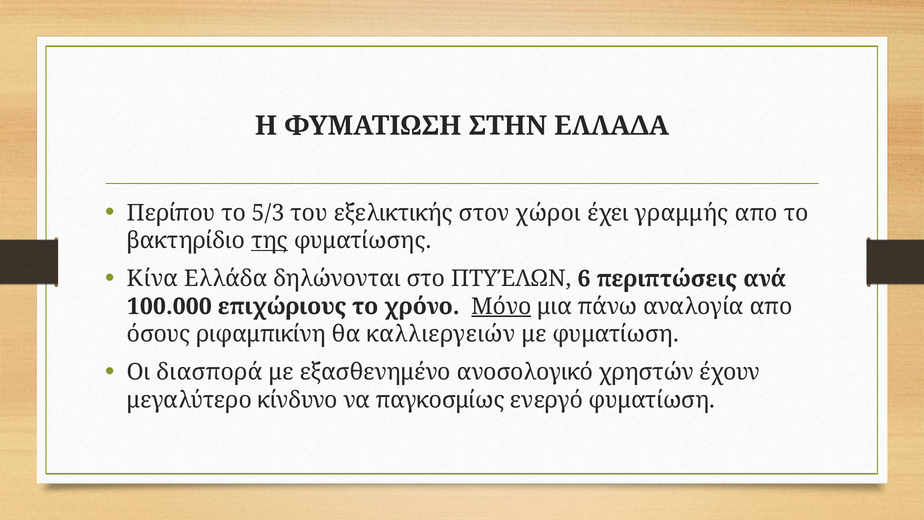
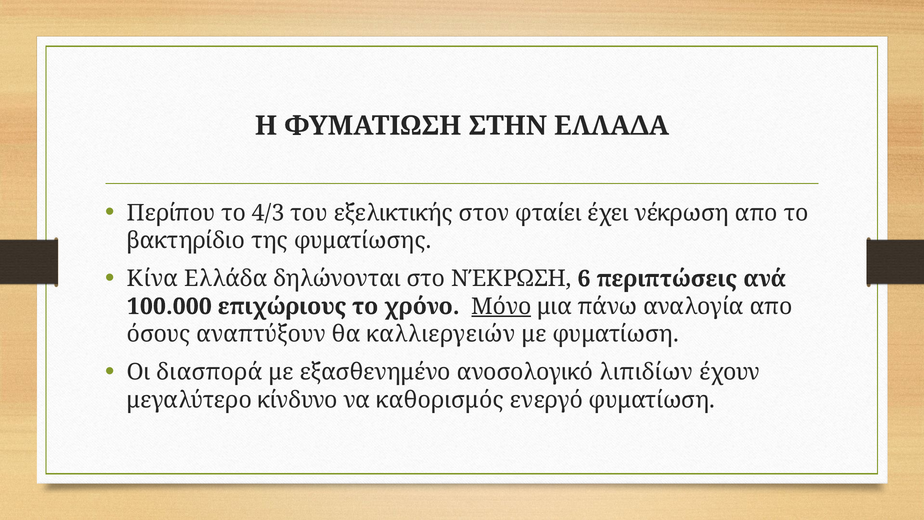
5/3: 5/3 -> 4/3
χώροι: χώροι -> φταίει
έχει γραμμής: γραμμής -> νέκρωση
της underline: present -> none
στο ΠΤΥΈΛΩΝ: ΠΤΥΈΛΩΝ -> ΝΈΚΡΩΣΗ
ριφαμπικίνη: ριφαμπικίνη -> αναπτύξουν
χρηστών: χρηστών -> λιπιδίων
παγκοσμίως: παγκοσμίως -> καθορισμός
